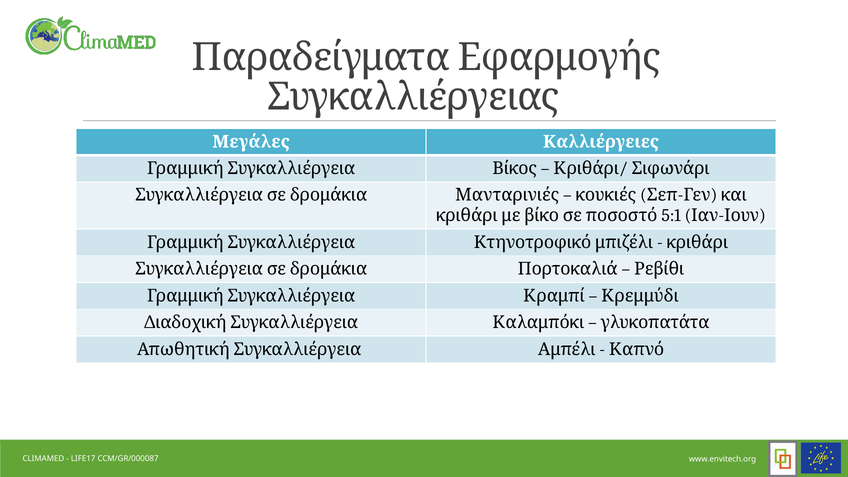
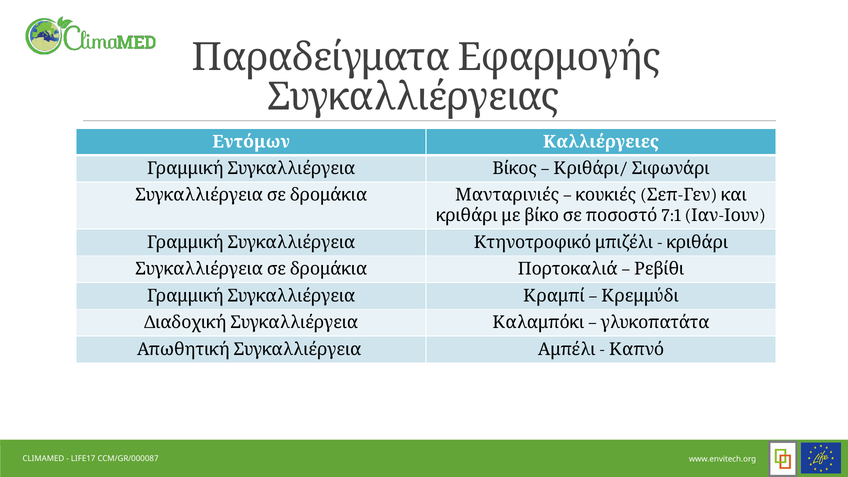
Μεγάλες: Μεγάλες -> Εντόμων
5:1: 5:1 -> 7:1
